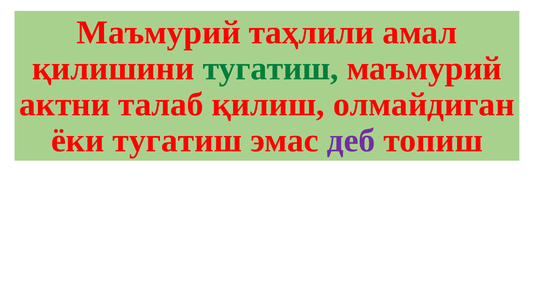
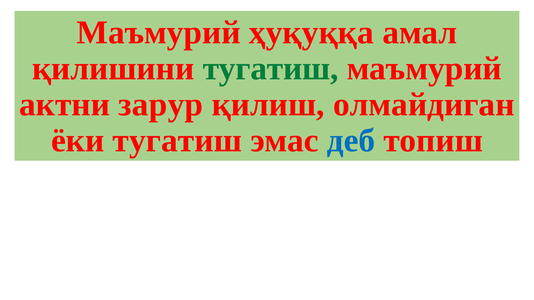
таҳлили: таҳлили -> ҳуқуққа
талаб: талаб -> зарур
деб colour: purple -> blue
